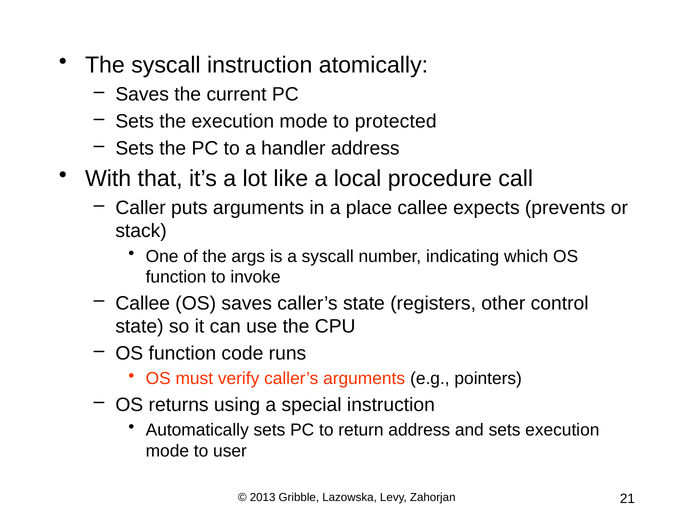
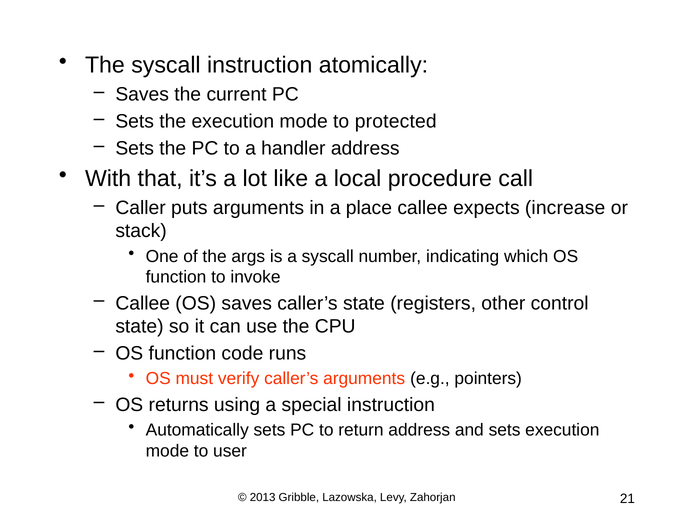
prevents: prevents -> increase
